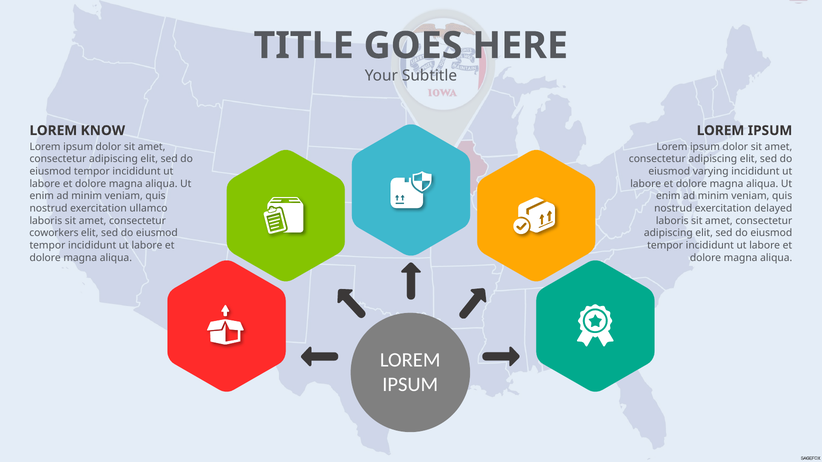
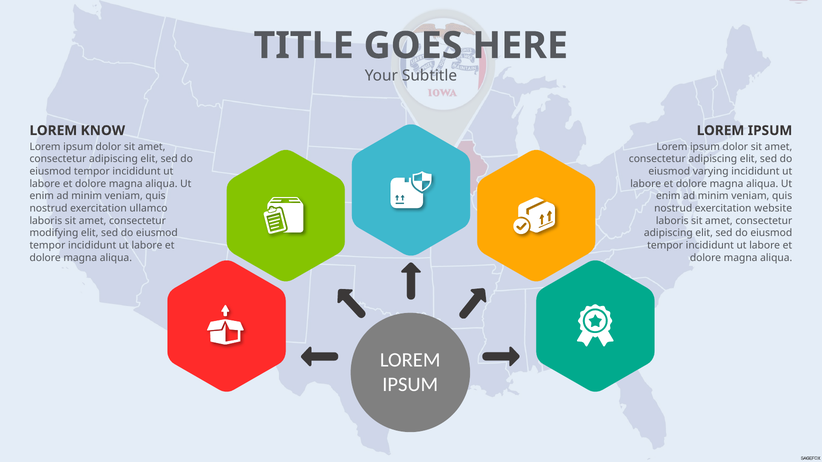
delayed: delayed -> website
coworkers: coworkers -> modifying
